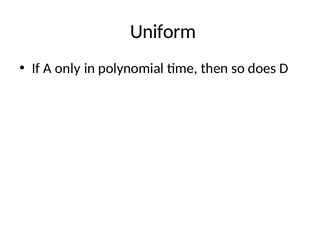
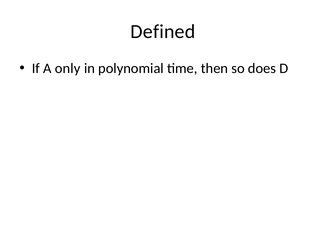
Uniform: Uniform -> Defined
